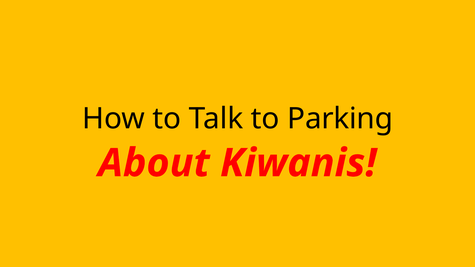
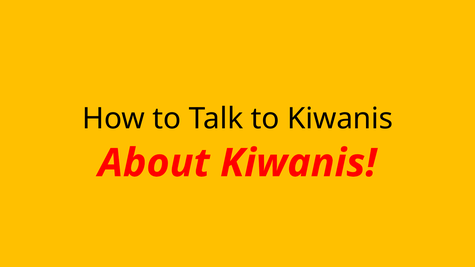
to Parking: Parking -> Kiwanis
